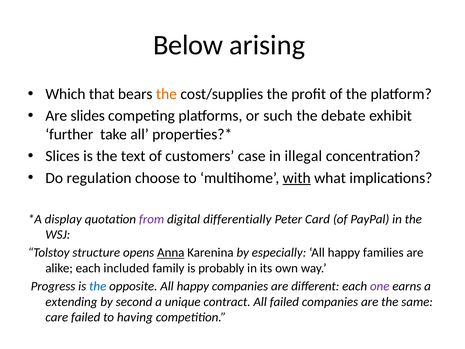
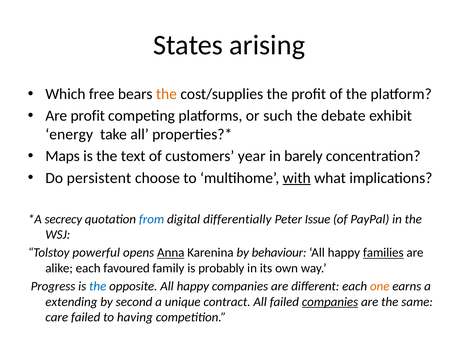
Below: Below -> States
that: that -> free
Are slides: slides -> profit
further: further -> energy
Slices: Slices -> Maps
case: case -> year
illegal: illegal -> barely
regulation: regulation -> persistent
display: display -> secrecy
from colour: purple -> blue
Card: Card -> Issue
structure: structure -> powerful
especially: especially -> behaviour
families underline: none -> present
included: included -> favoured
one colour: purple -> orange
companies at (330, 302) underline: none -> present
